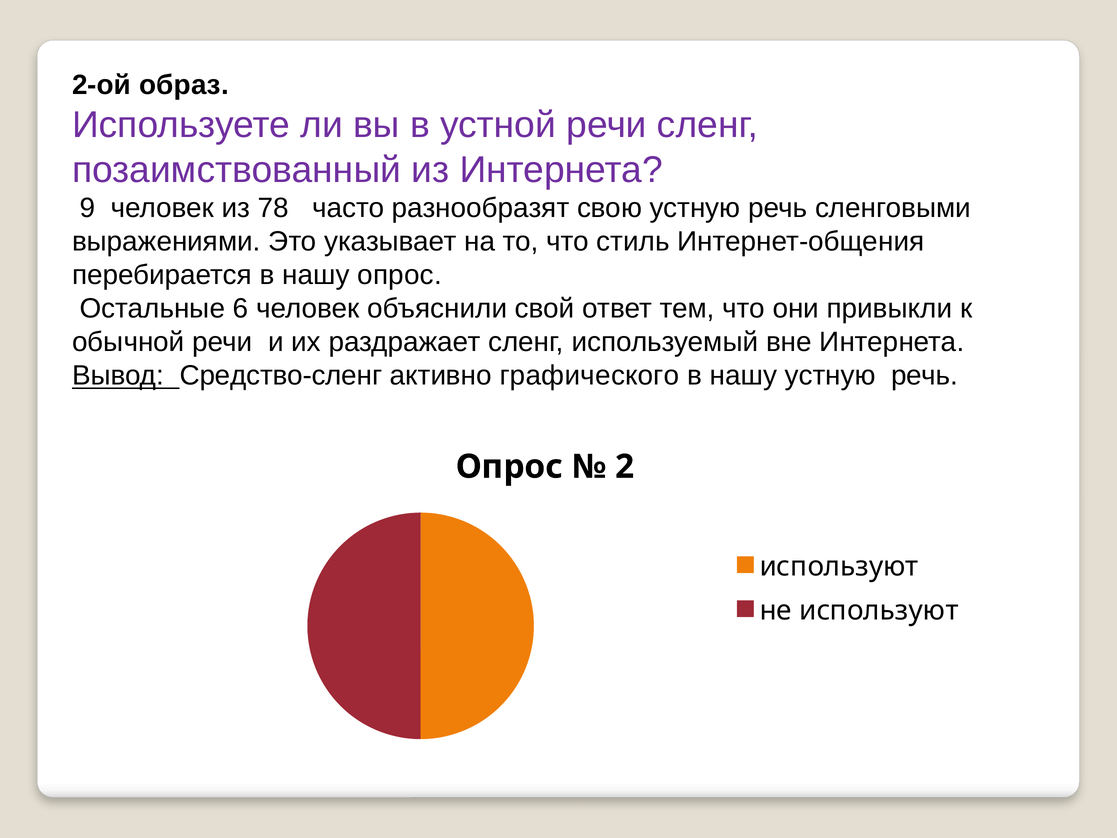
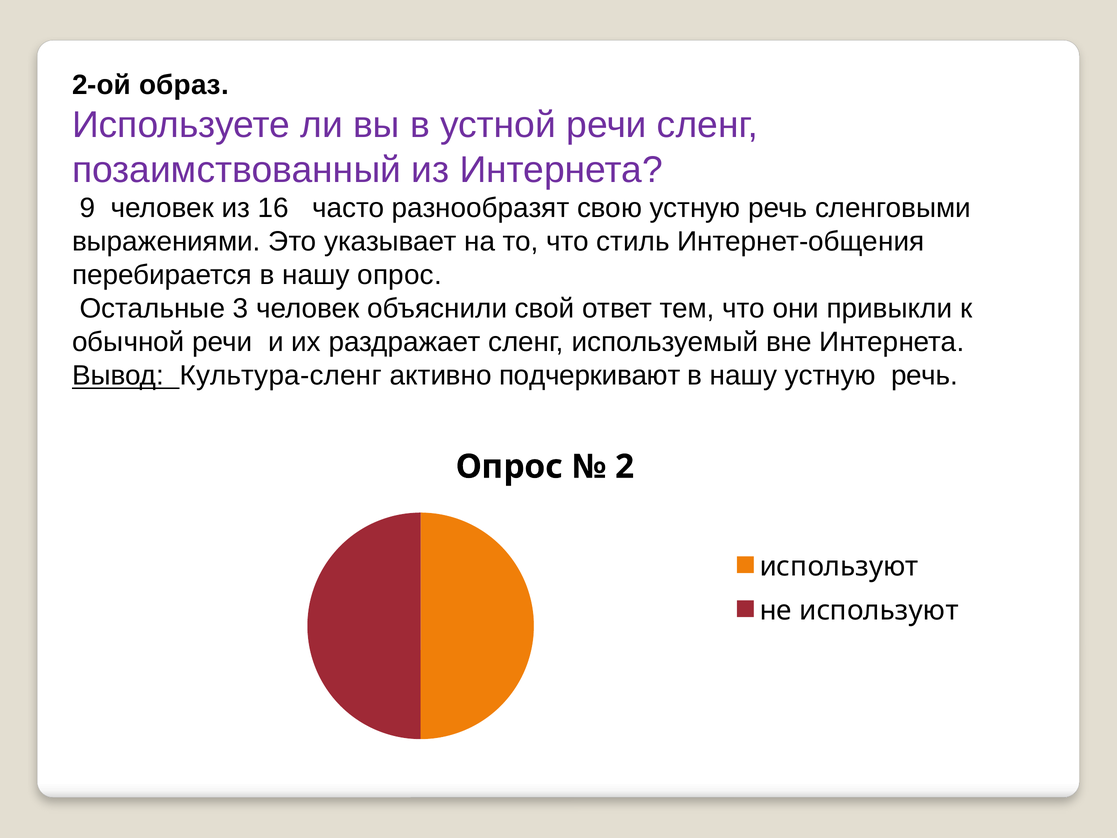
78: 78 -> 16
6: 6 -> 3
Средство-сленг: Средство-сленг -> Культура-сленг
графического: графического -> подчеркивают
